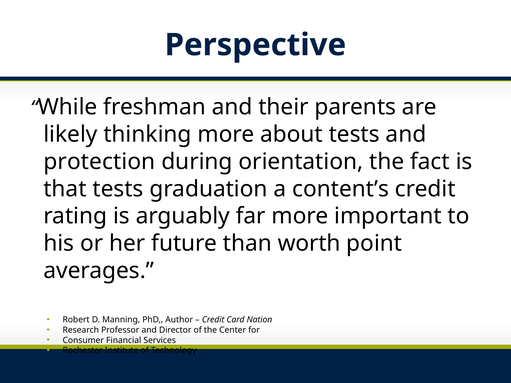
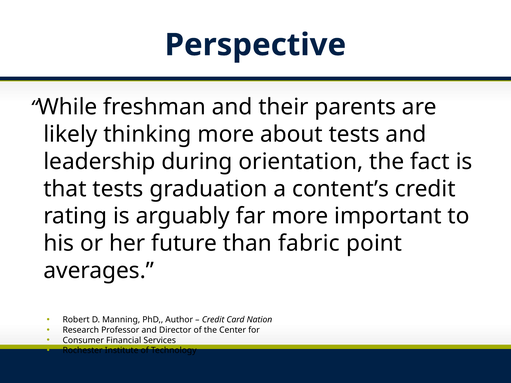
protection: protection -> leadership
worth: worth -> fabric
